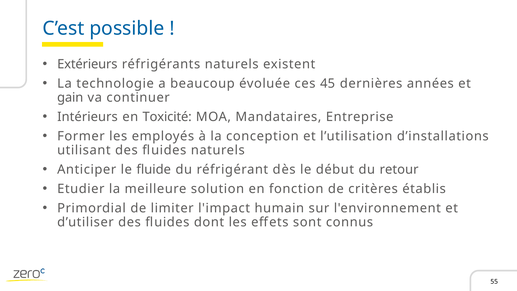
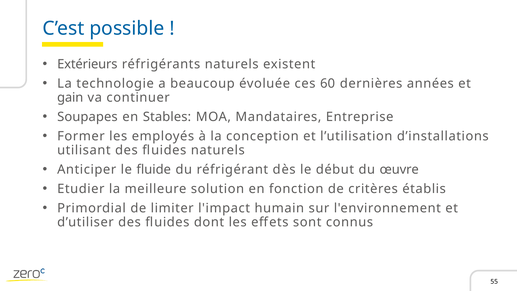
45: 45 -> 60
Intérieurs: Intérieurs -> Soupapes
Toxicité: Toxicité -> Stables
retour: retour -> œuvre
